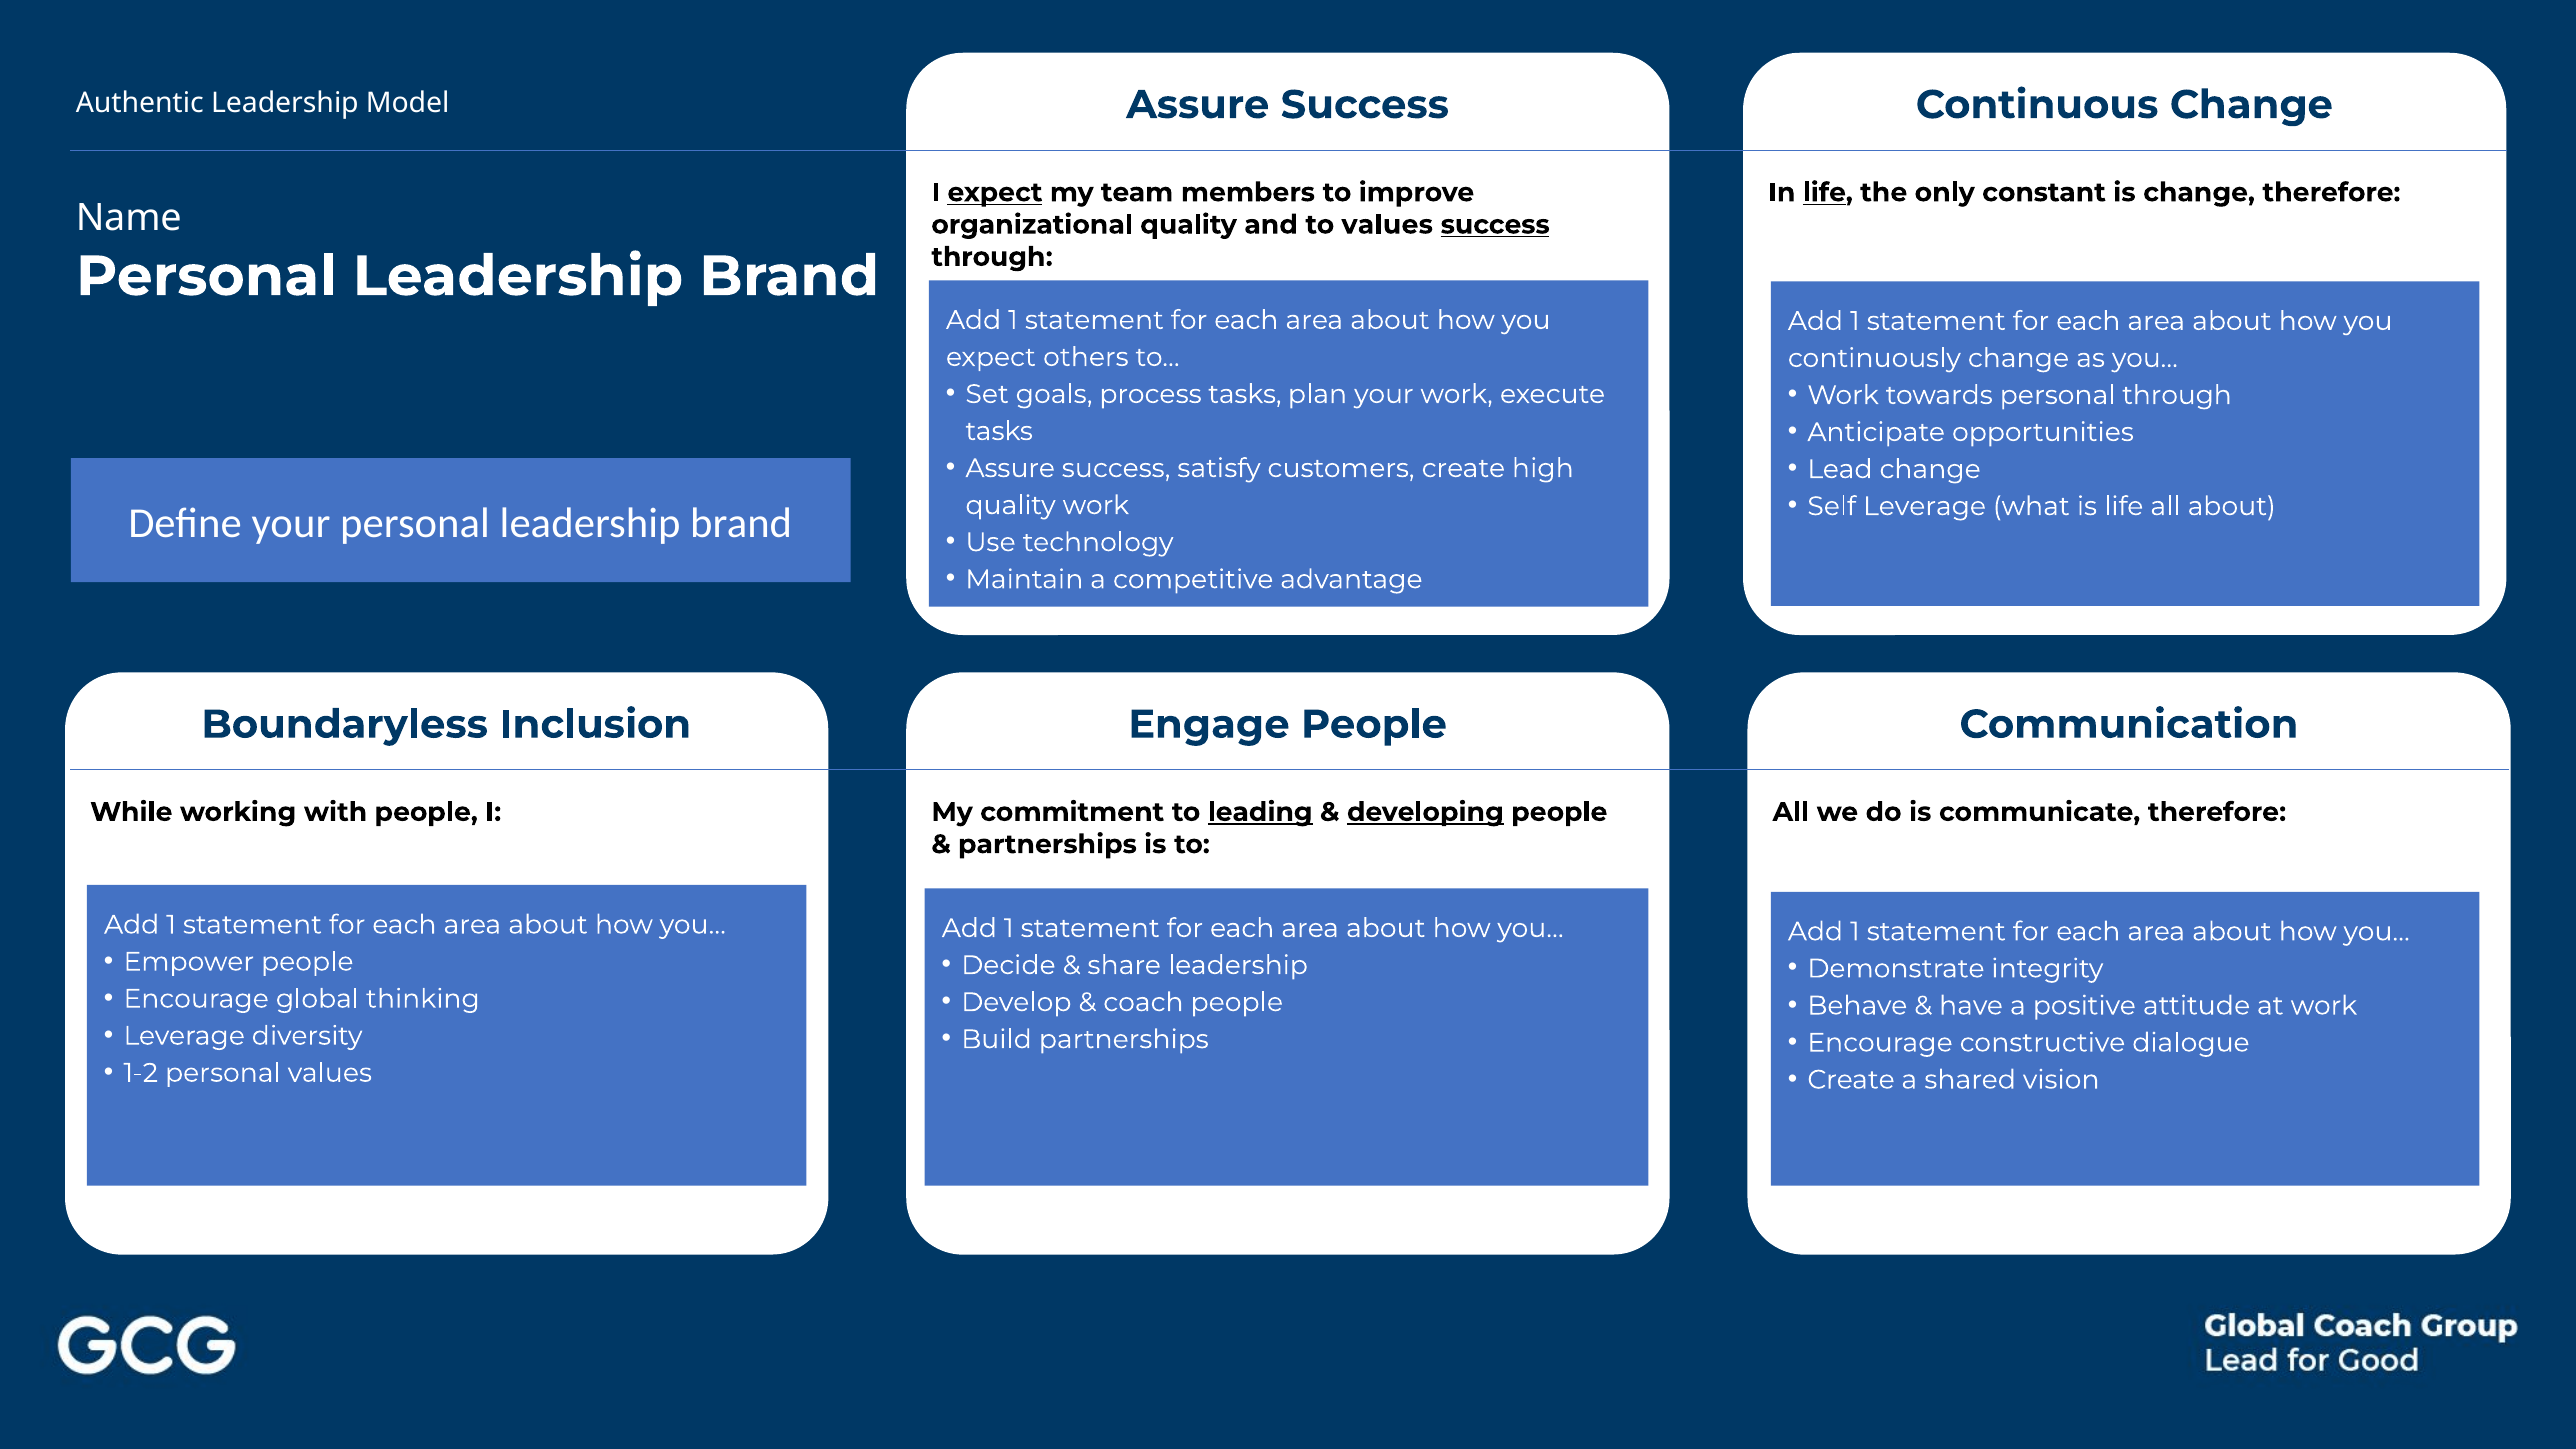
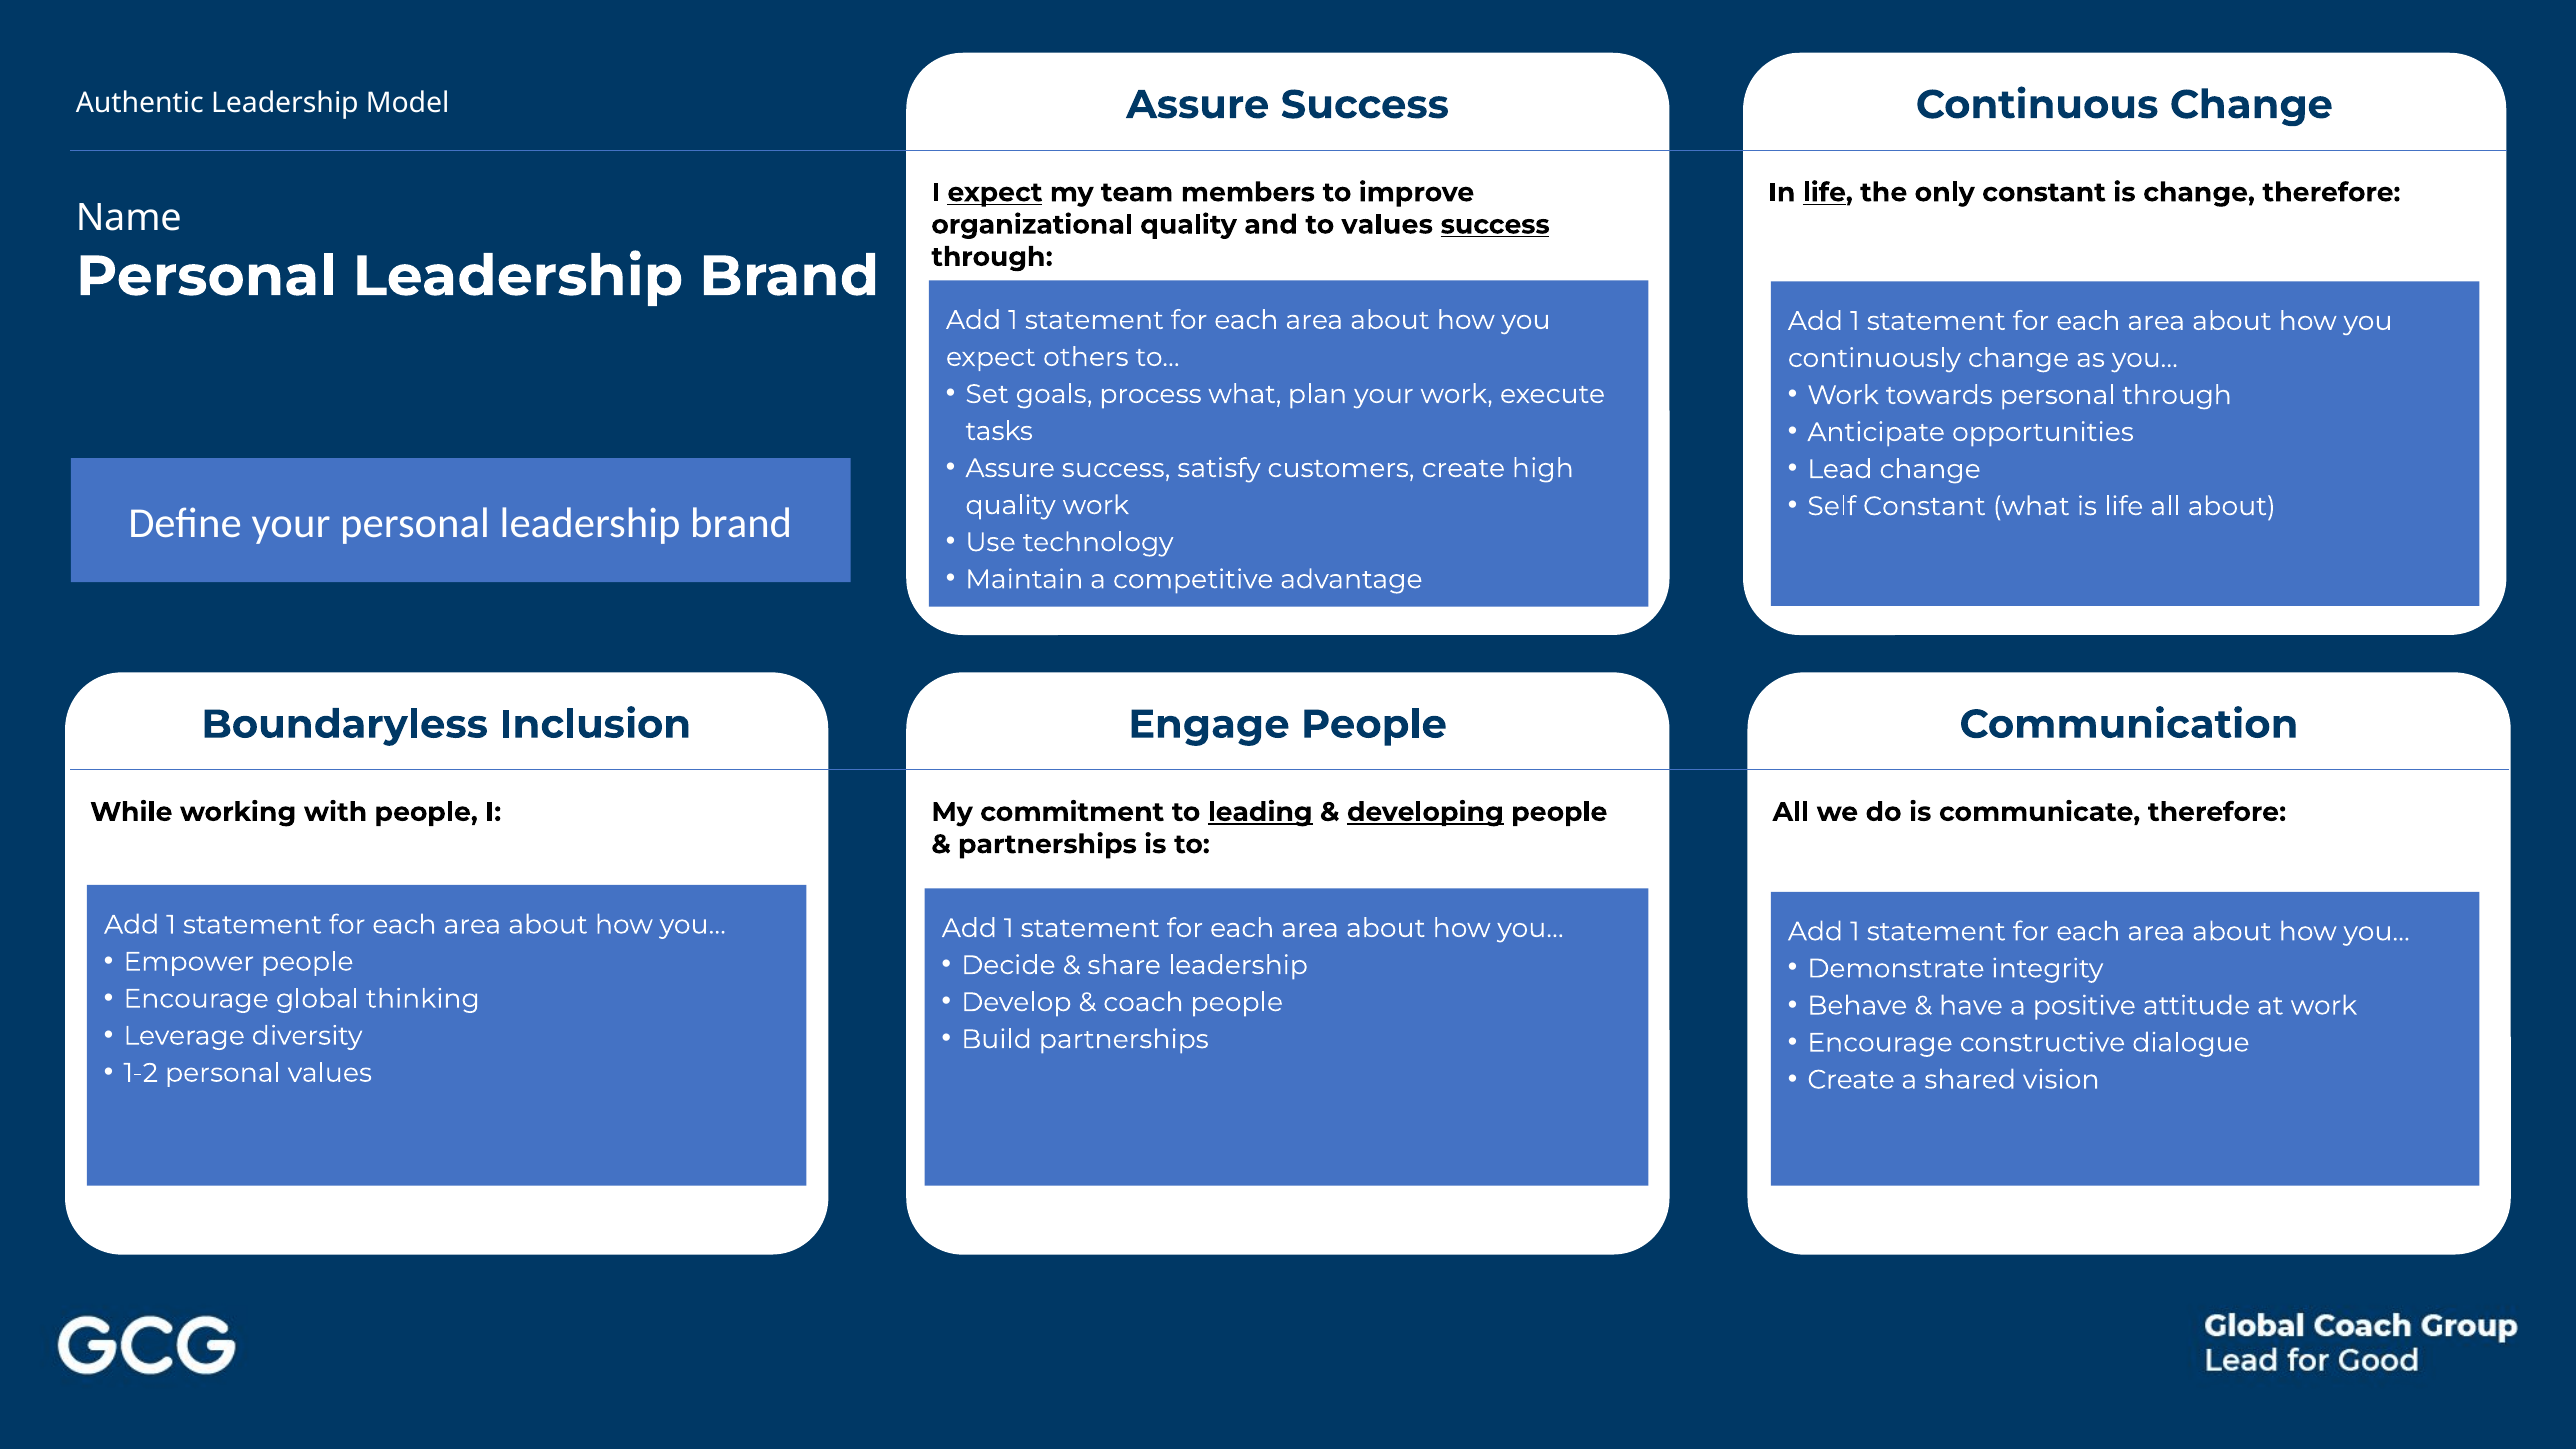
process tasks: tasks -> what
Self Leverage: Leverage -> Constant
